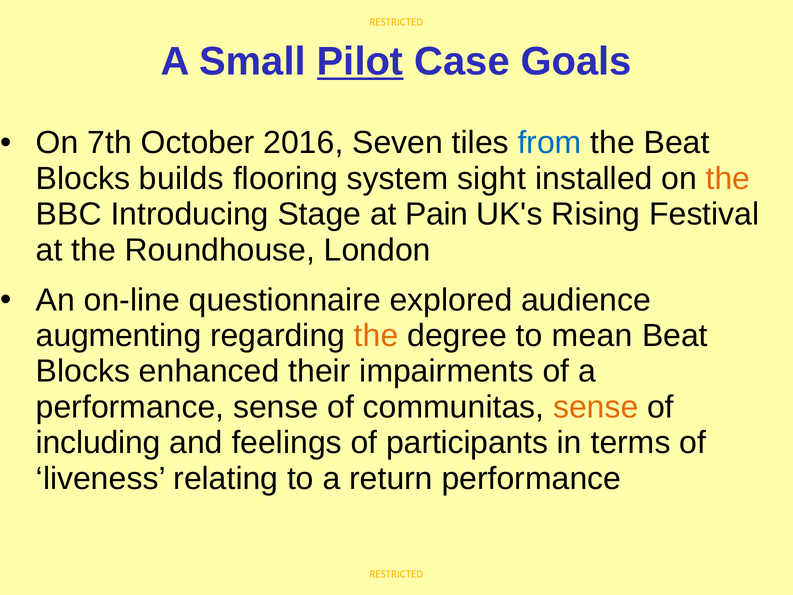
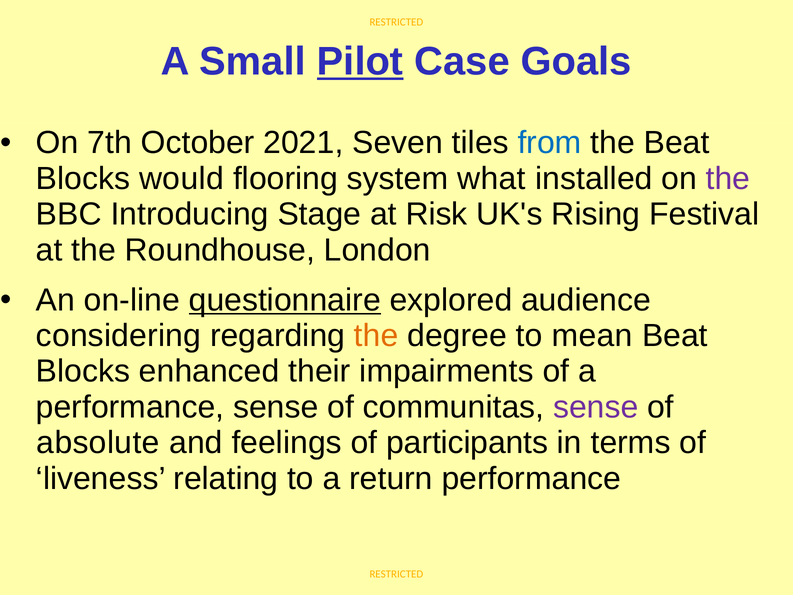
2016: 2016 -> 2021
builds: builds -> would
sight: sight -> what
the at (728, 179) colour: orange -> purple
Pain: Pain -> Risk
questionnaire underline: none -> present
augmenting: augmenting -> considering
sense at (596, 407) colour: orange -> purple
including: including -> absolute
